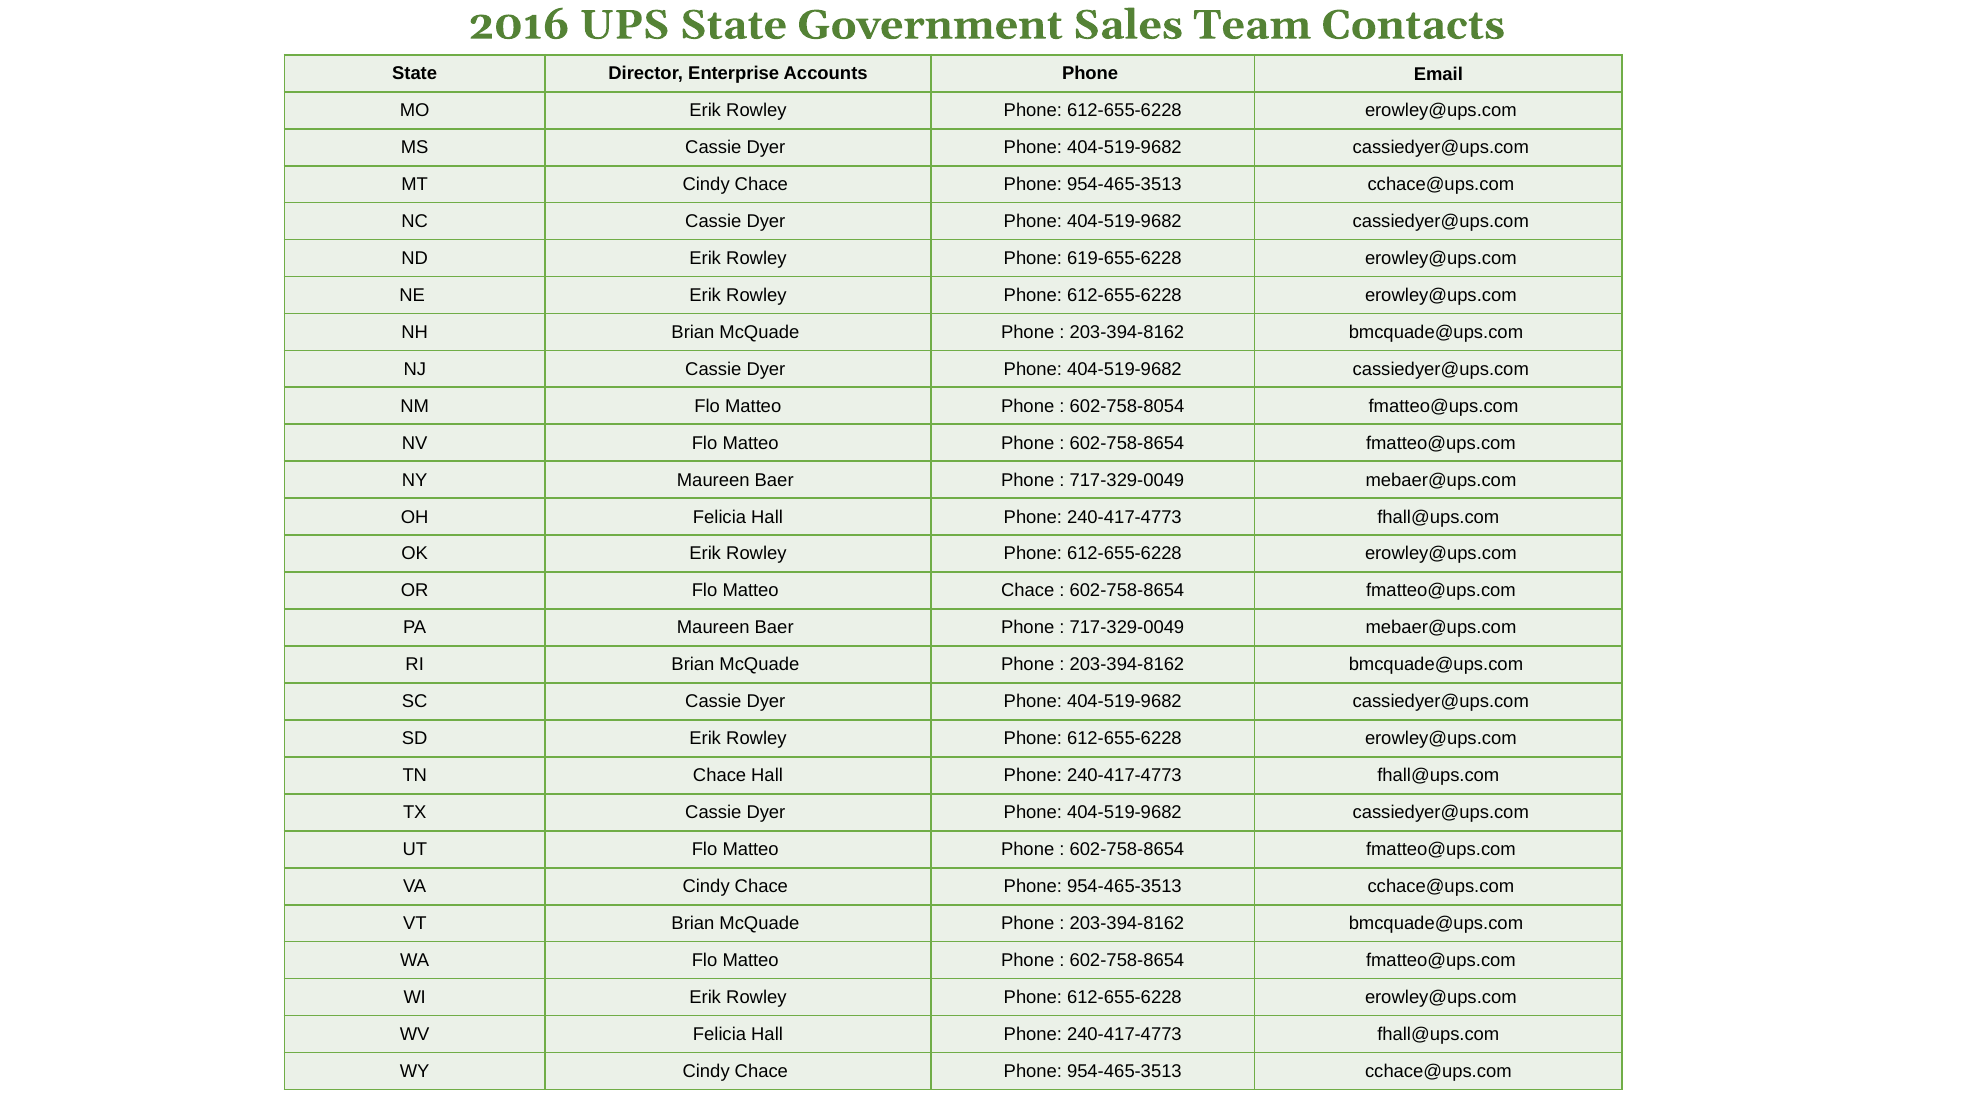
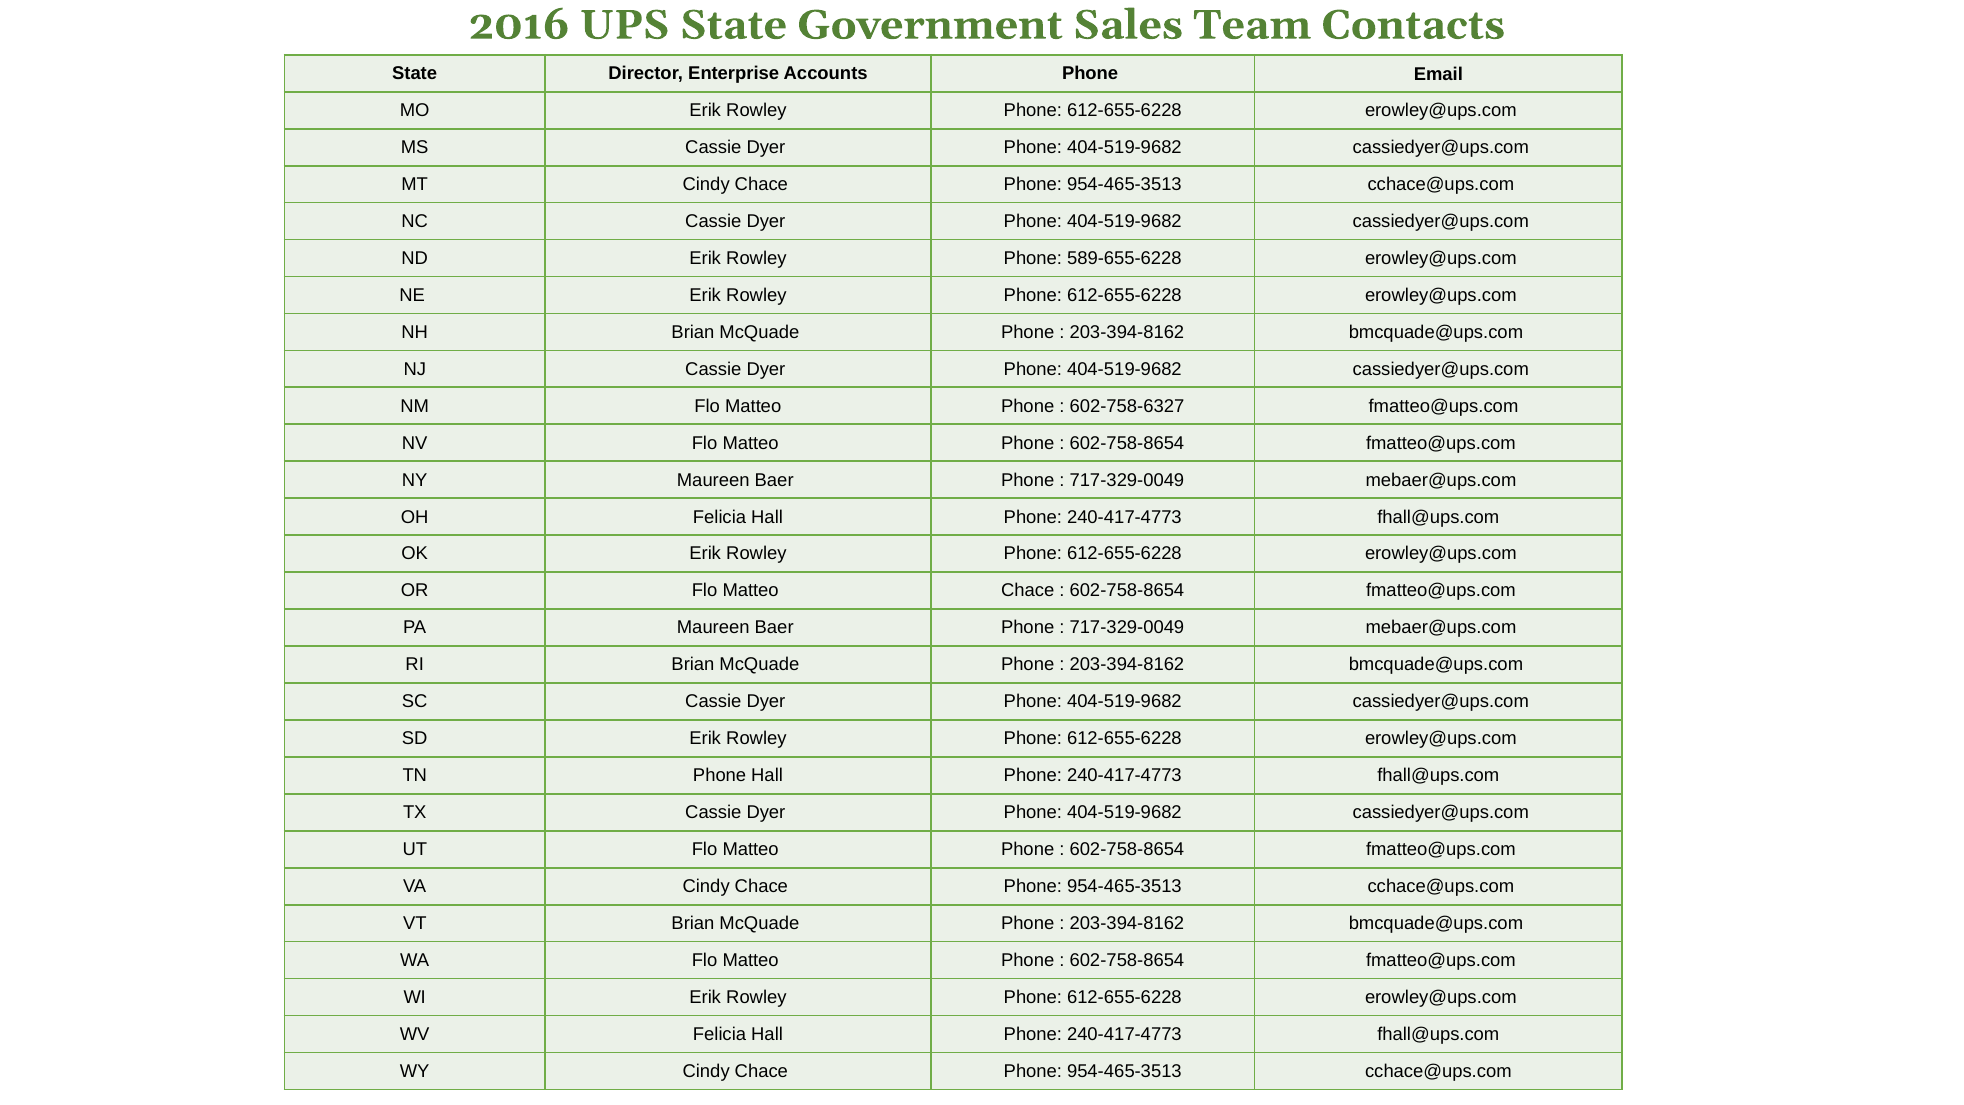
619-655-6228: 619-655-6228 -> 589-655-6228
602-758-8054: 602-758-8054 -> 602-758-6327
TN Chace: Chace -> Phone
